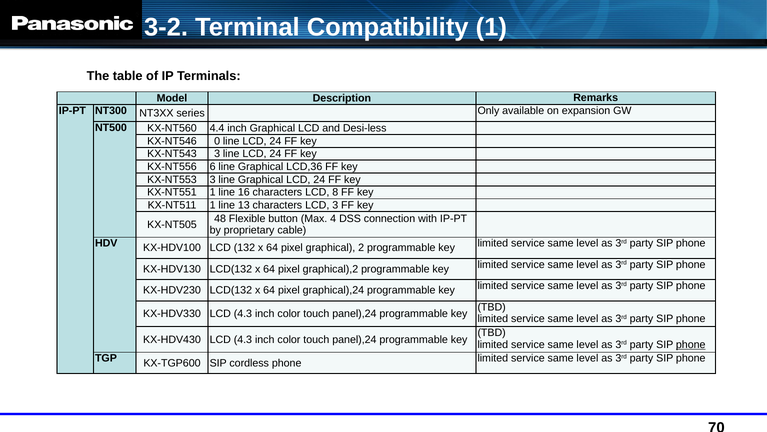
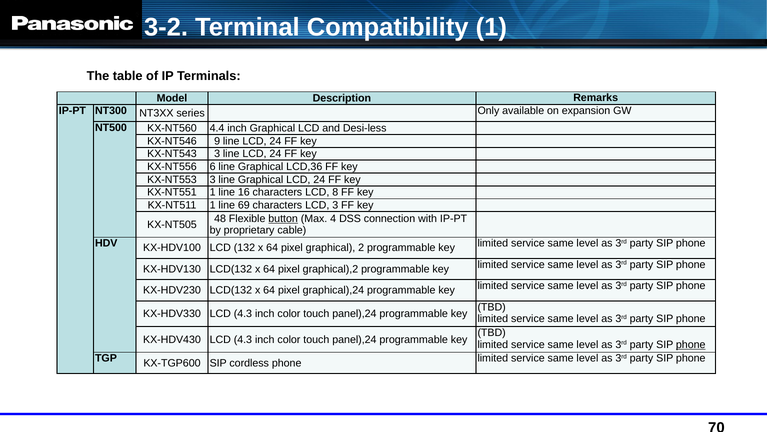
0: 0 -> 9
13: 13 -> 69
button underline: none -> present
